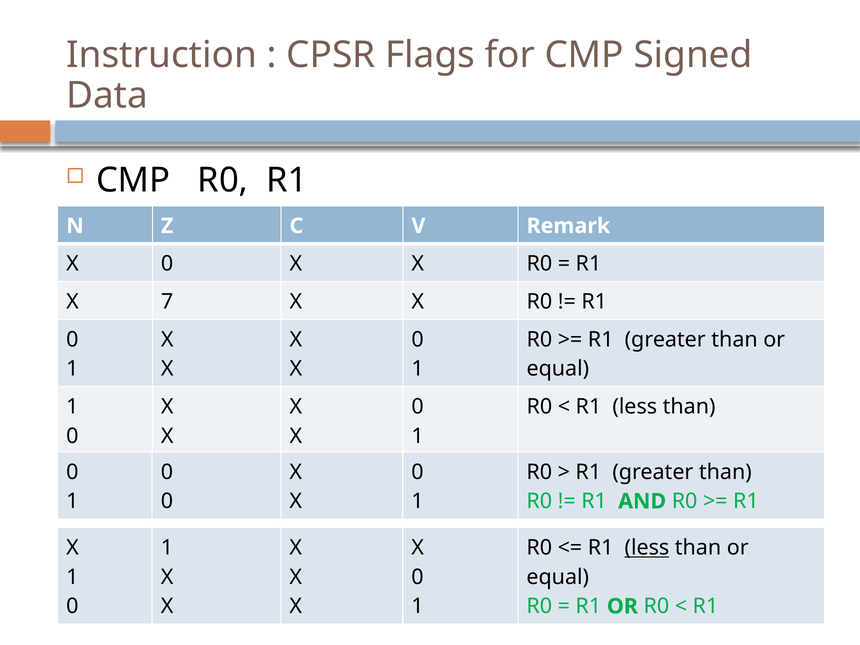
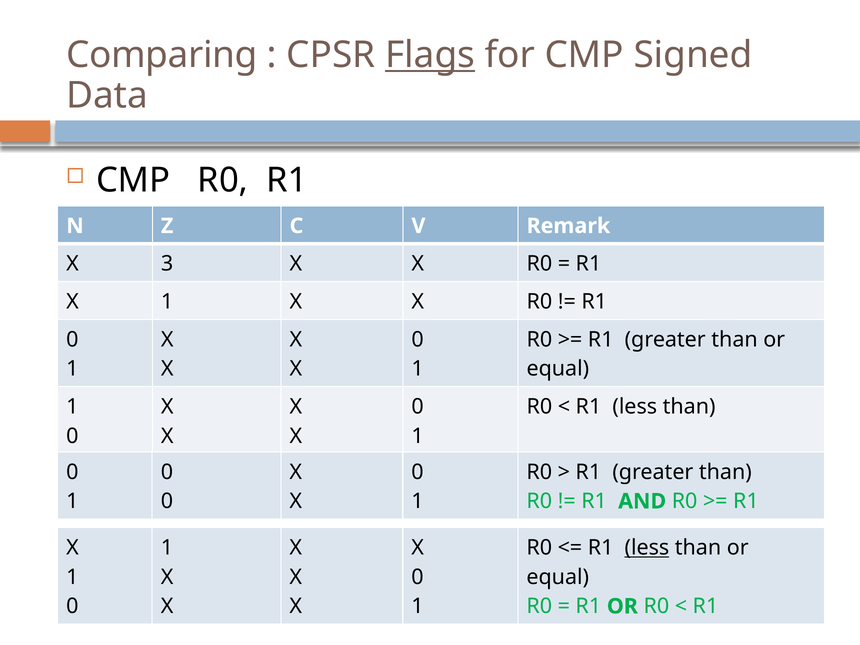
Instruction: Instruction -> Comparing
Flags underline: none -> present
0 at (167, 264): 0 -> 3
7 at (167, 302): 7 -> 1
